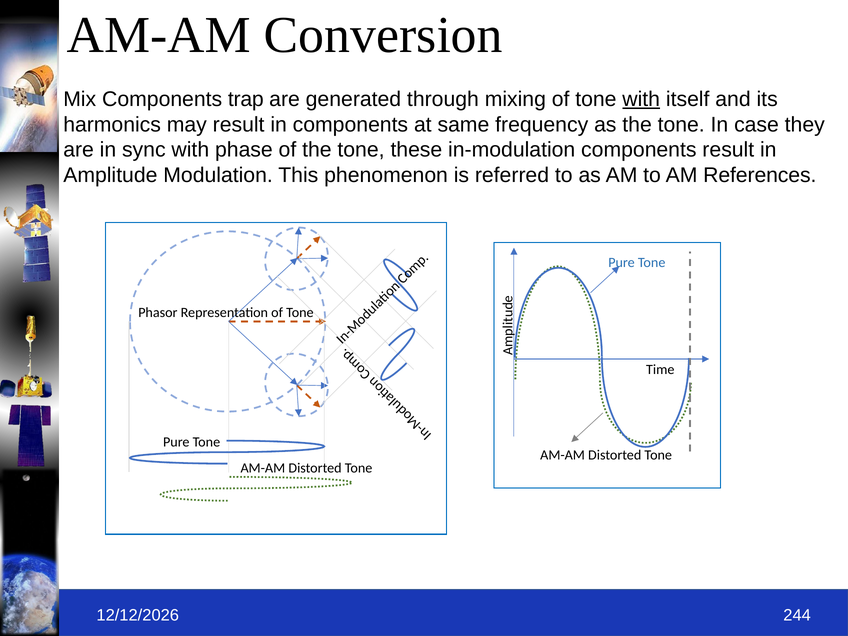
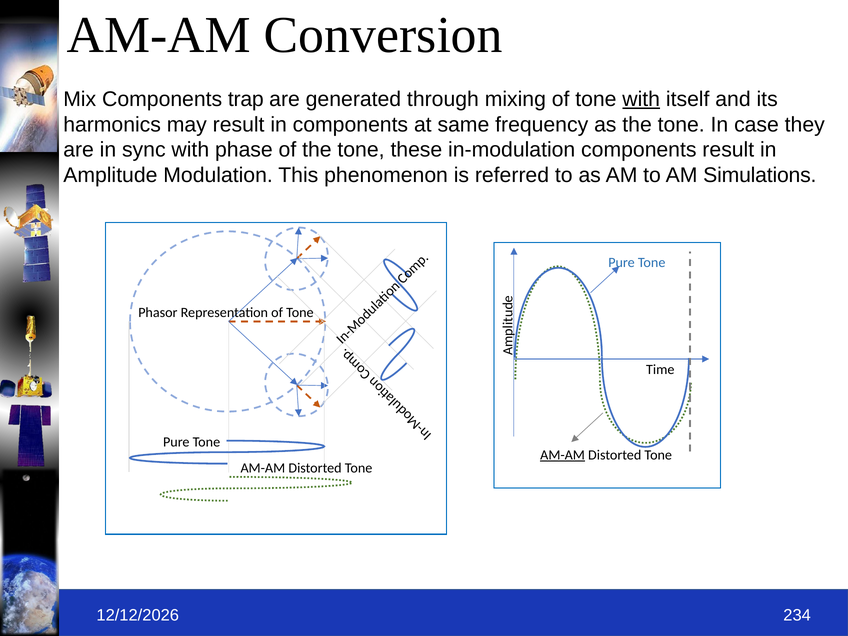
References: References -> Simulations
AM-AM at (563, 455) underline: none -> present
244: 244 -> 234
